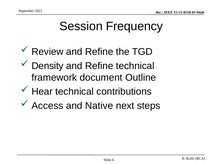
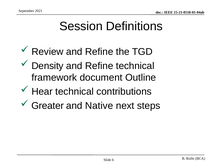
Frequency: Frequency -> Definitions
Access: Access -> Greater
